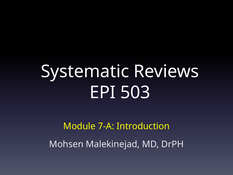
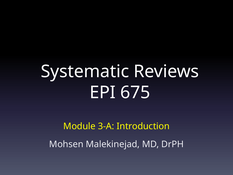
503: 503 -> 675
7-A: 7-A -> 3-A
